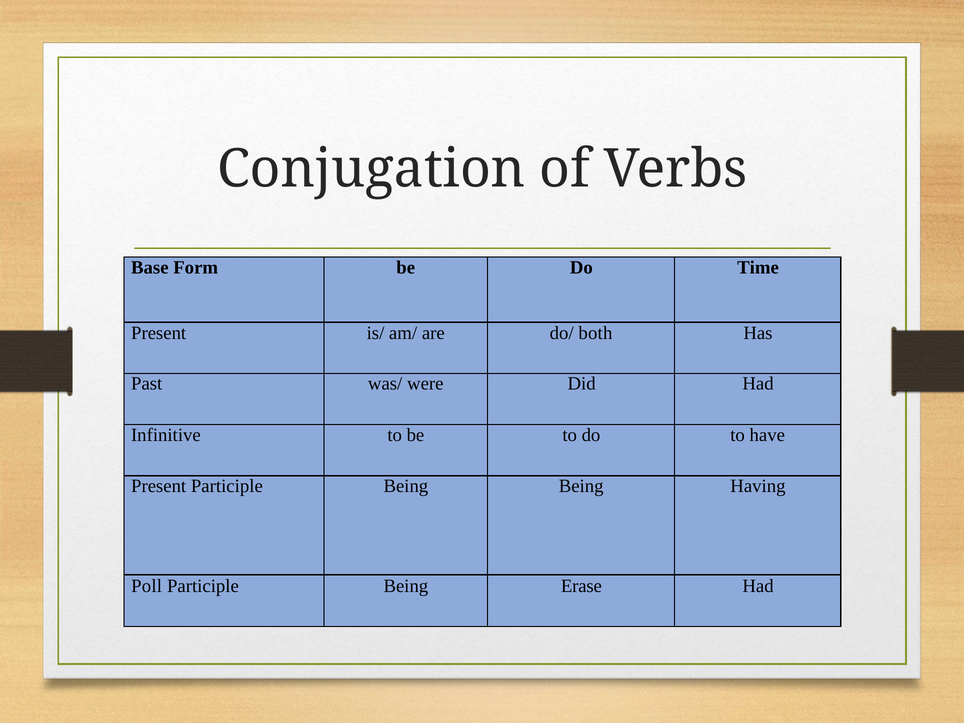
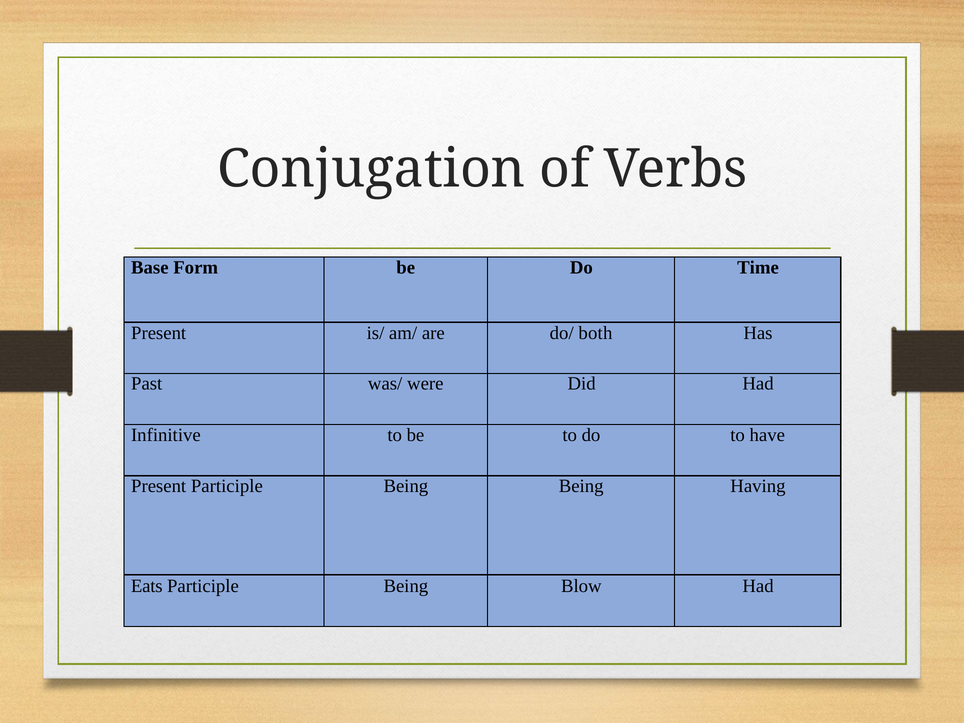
Poll: Poll -> Eats
Erase: Erase -> Blow
